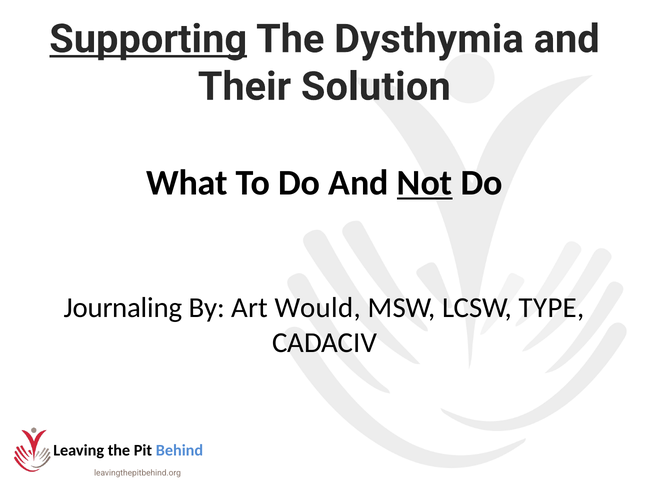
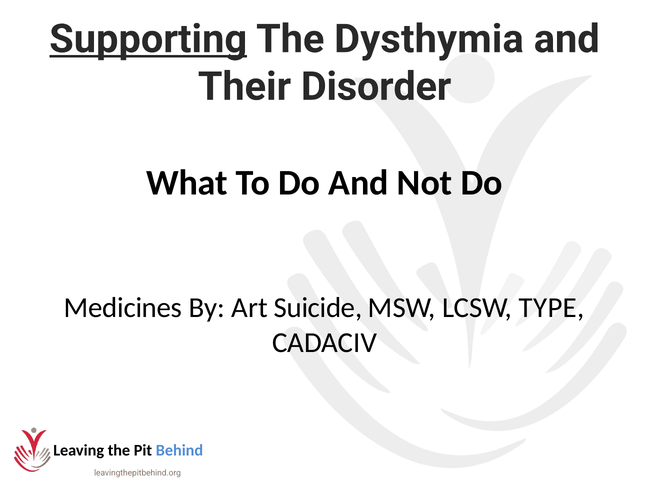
Solution: Solution -> Disorder
Not underline: present -> none
Journaling: Journaling -> Medicines
Would: Would -> Suicide
